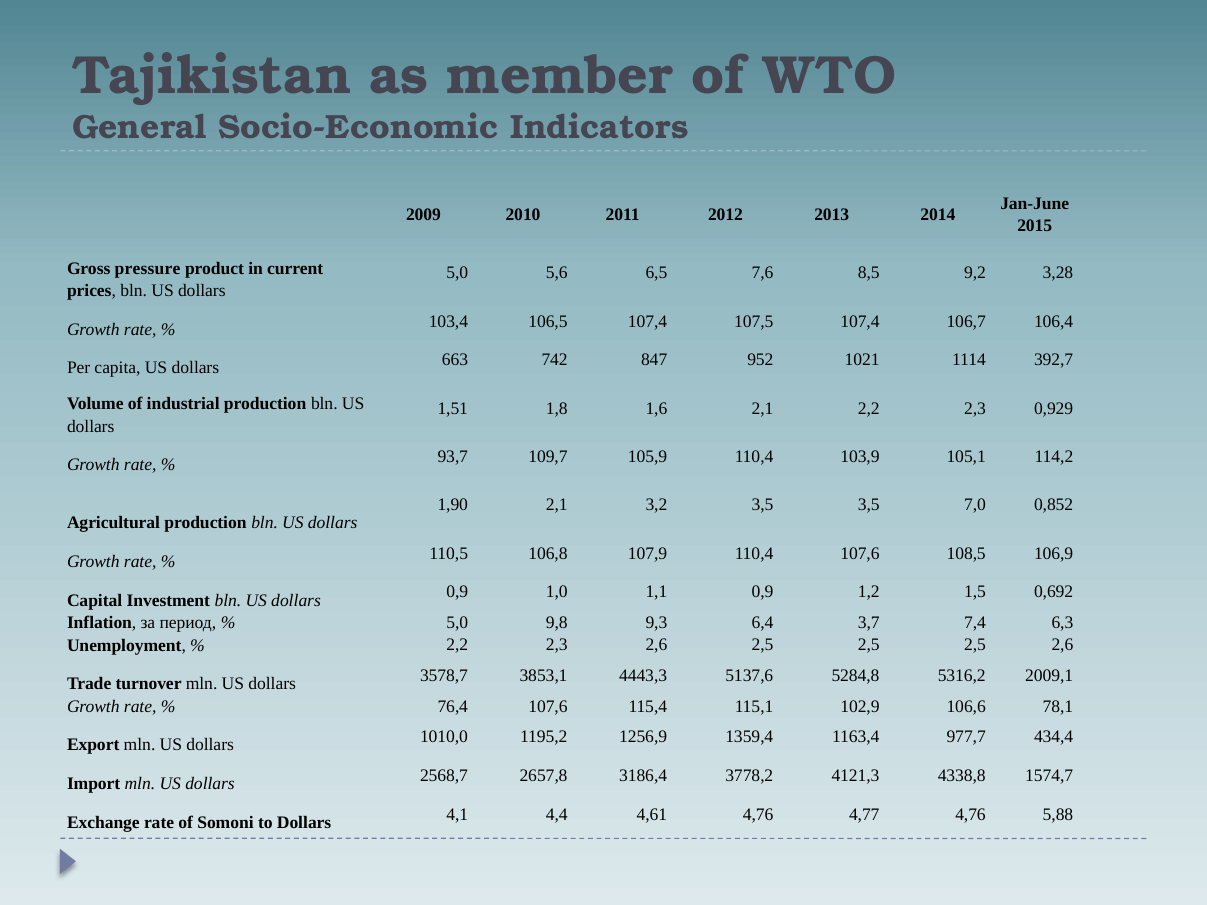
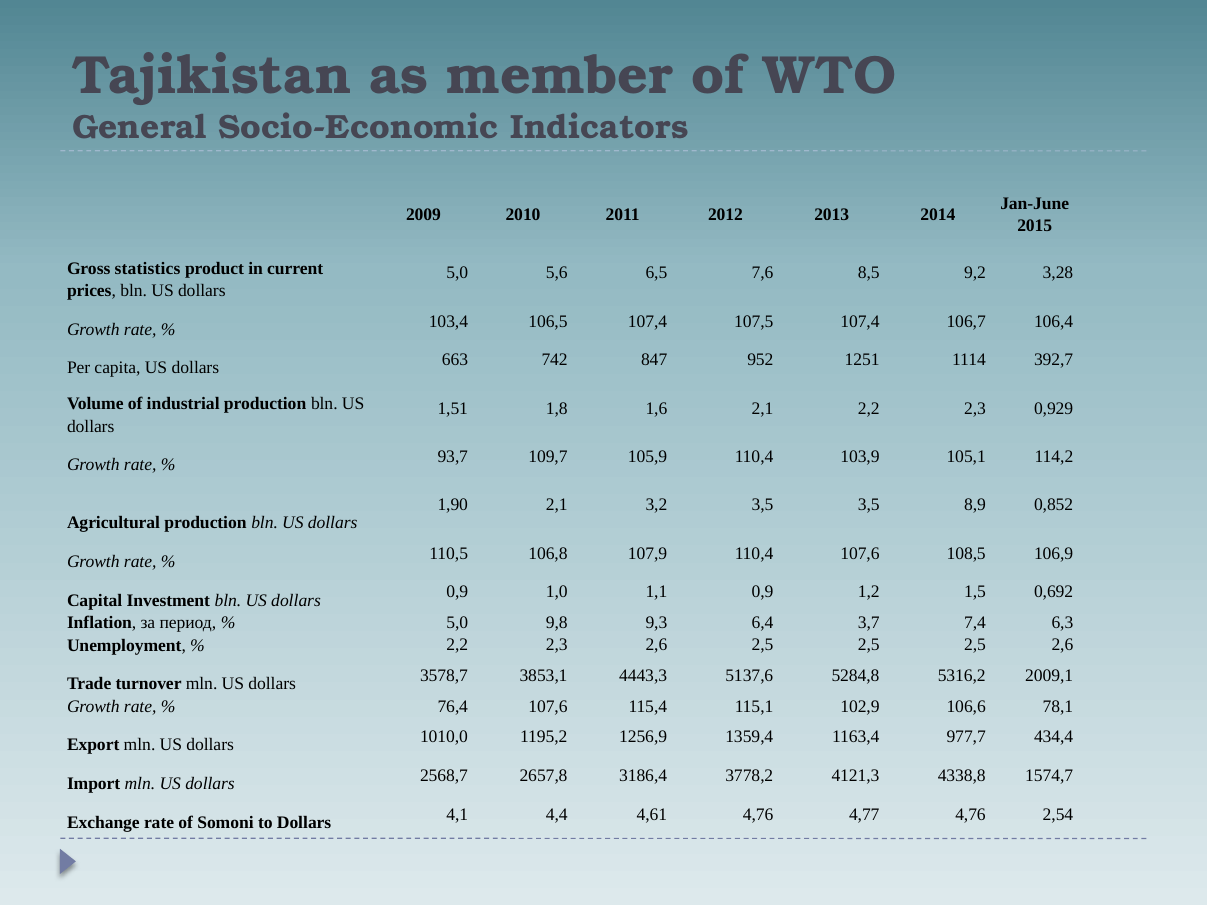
pressure: pressure -> statistics
1021: 1021 -> 1251
7,0: 7,0 -> 8,9
5,88: 5,88 -> 2,54
